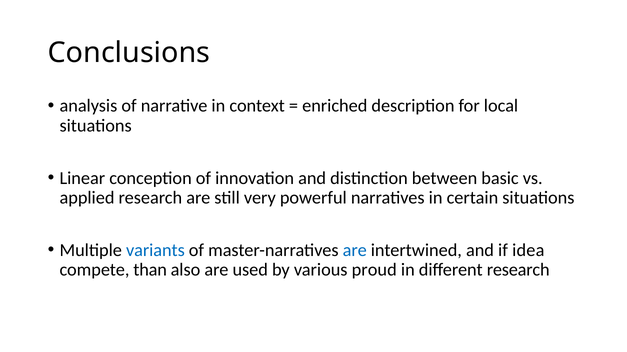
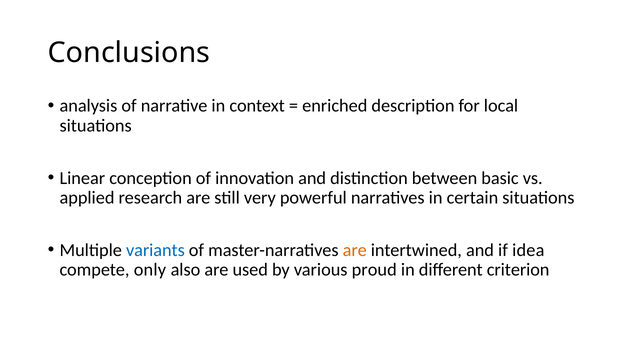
are at (355, 251) colour: blue -> orange
than: than -> only
different research: research -> criterion
